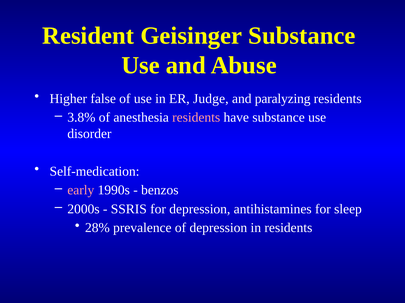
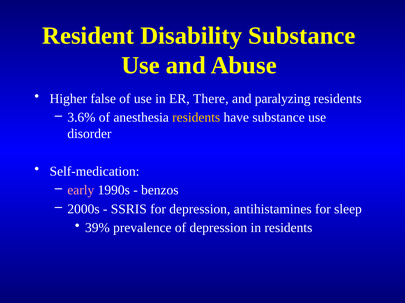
Geisinger: Geisinger -> Disability
Judge: Judge -> There
3.8%: 3.8% -> 3.6%
residents at (196, 118) colour: pink -> yellow
28%: 28% -> 39%
